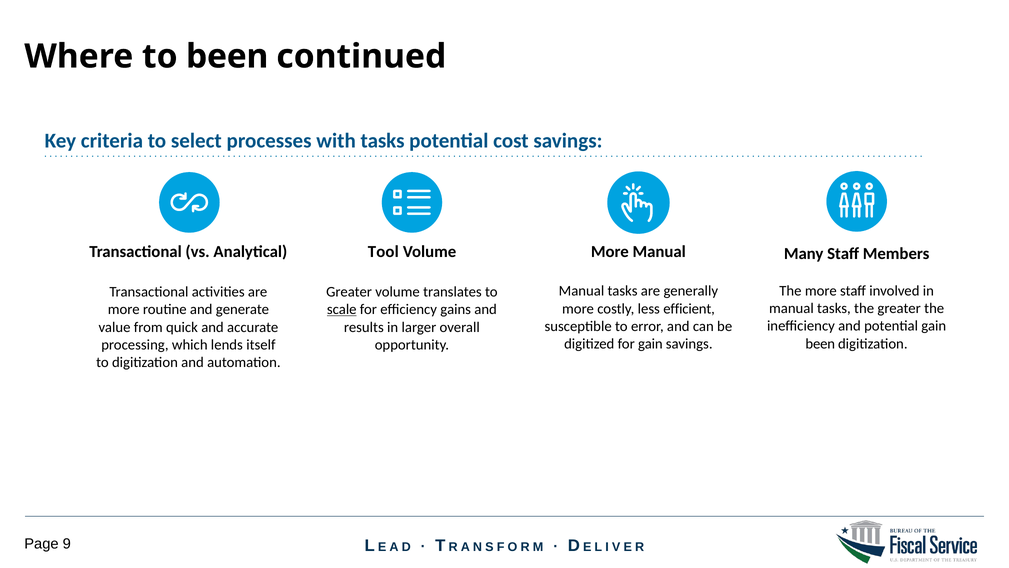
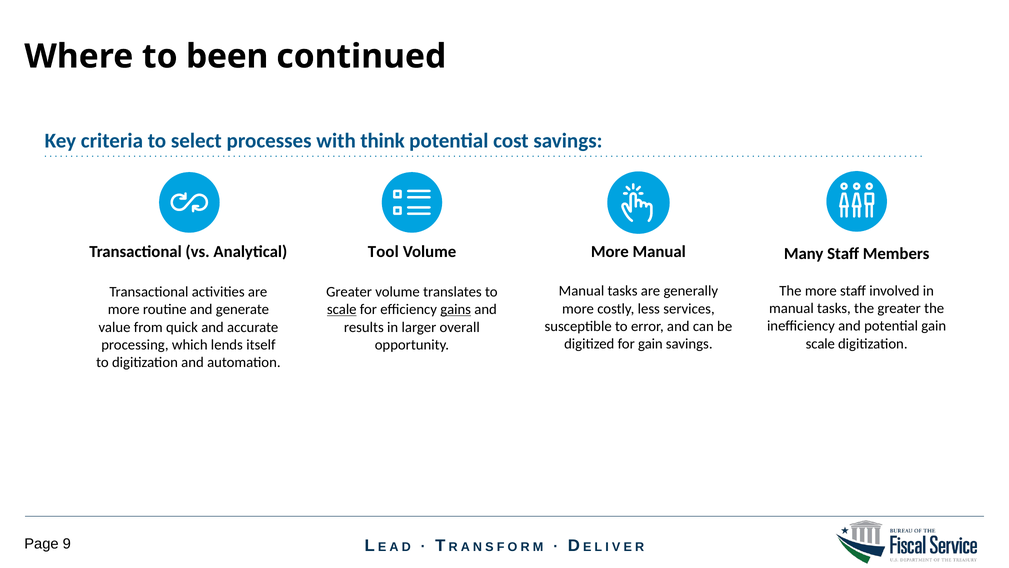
with tasks: tasks -> think
efficient: efficient -> services
gains underline: none -> present
been at (820, 344): been -> scale
